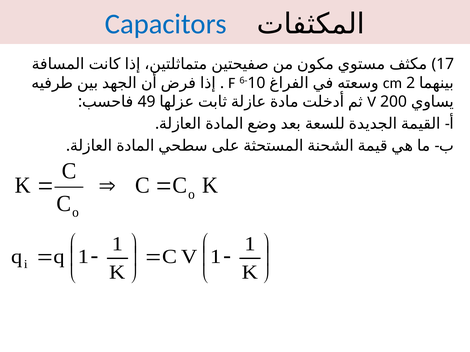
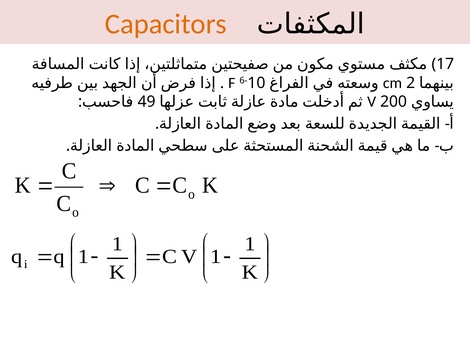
Capacitors colour: blue -> orange
